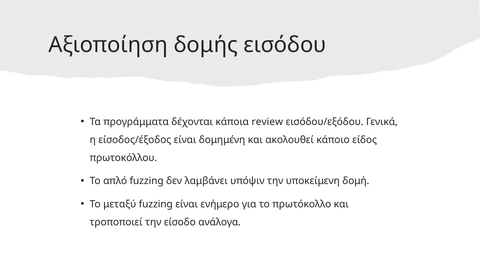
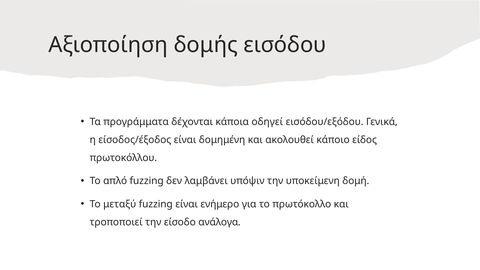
review: review -> οδηγεί
